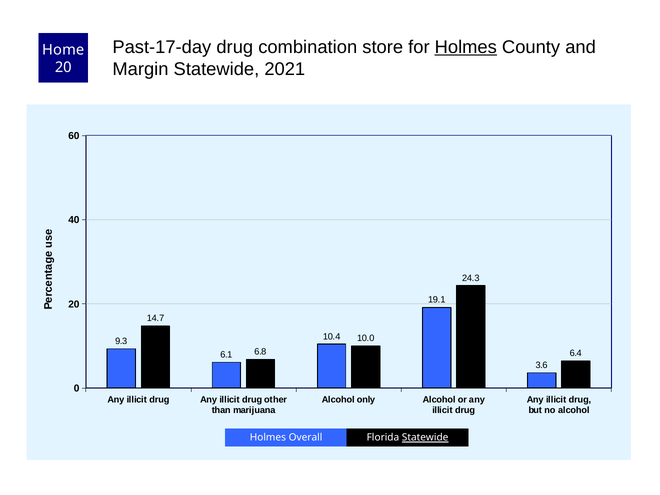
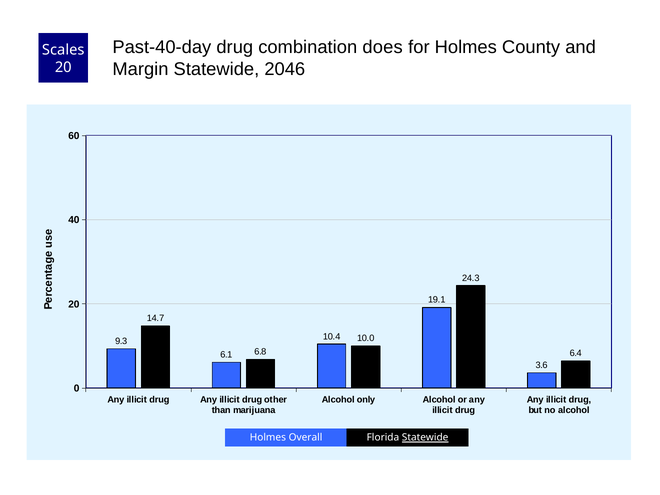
Past-17-day: Past-17-day -> Past-40-day
store: store -> does
Holmes at (466, 47) underline: present -> none
Home: Home -> Scales
2021: 2021 -> 2046
